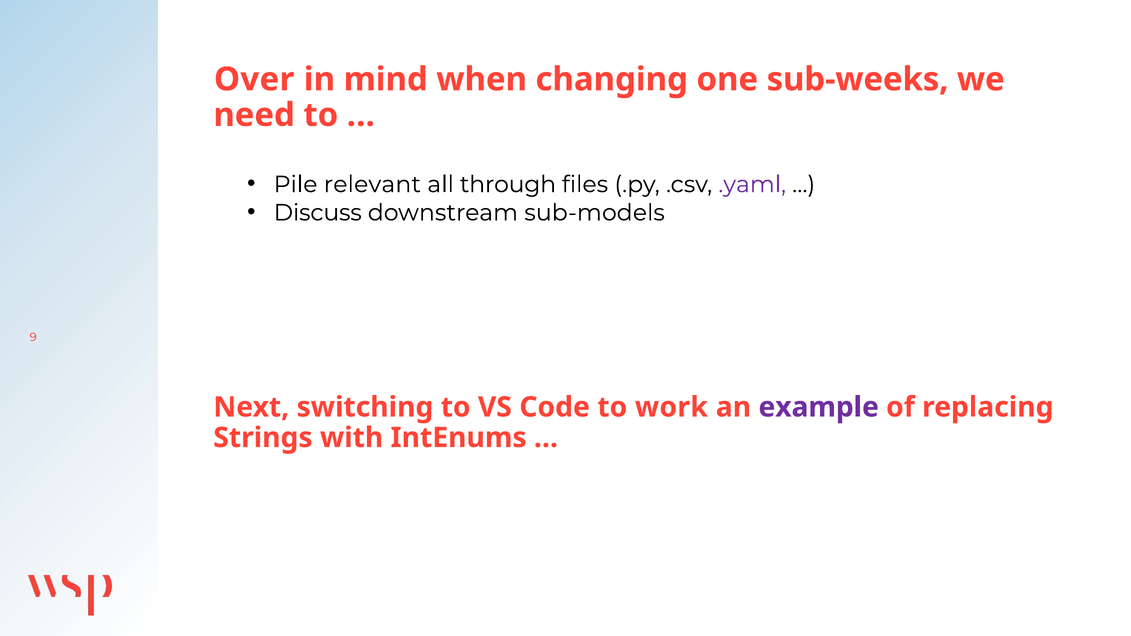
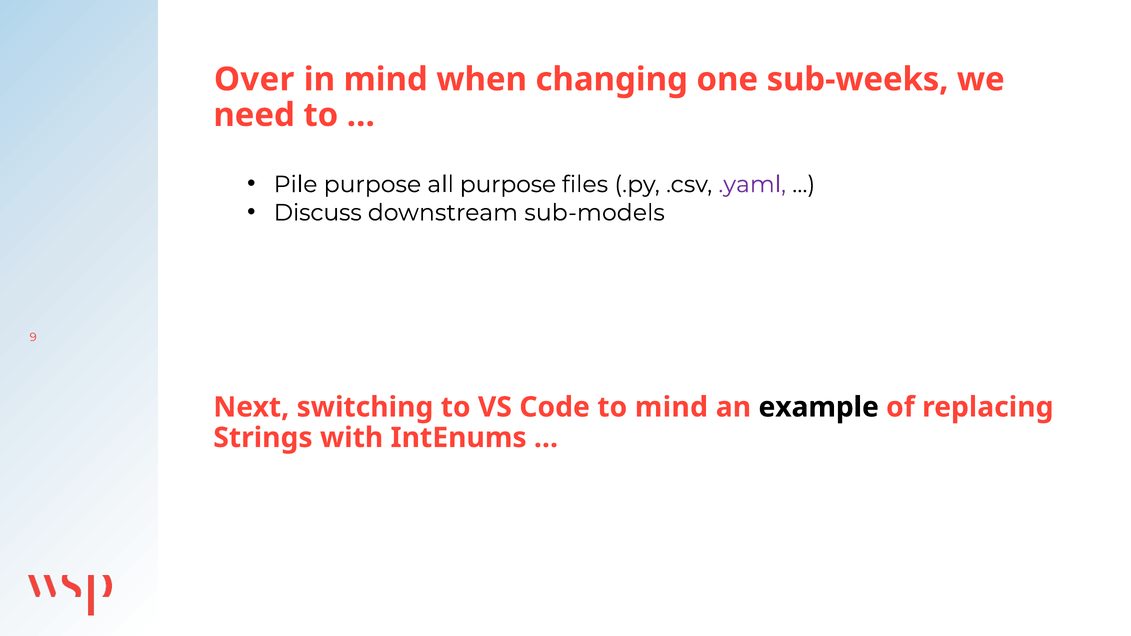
Pile relevant: relevant -> purpose
all through: through -> purpose
to work: work -> mind
example colour: purple -> black
